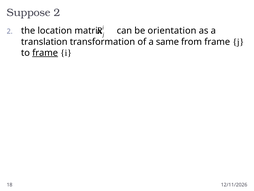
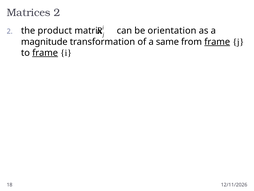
Suppose: Suppose -> Matrices
location: location -> product
translation: translation -> magnitude
frame at (217, 42) underline: none -> present
